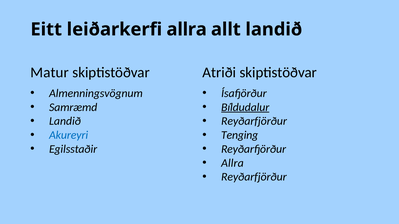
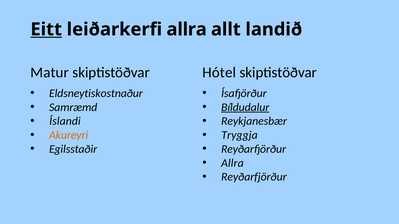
Eitt underline: none -> present
Atriði: Atriði -> Hótel
Almenningsvögnum: Almenningsvögnum -> Eldsneytiskostnaður
Landið at (65, 121): Landið -> Íslandi
Reyðarfjörður at (254, 121): Reyðarfjörður -> Reykjanesbær
Akureyri colour: blue -> orange
Tenging: Tenging -> Tryggja
